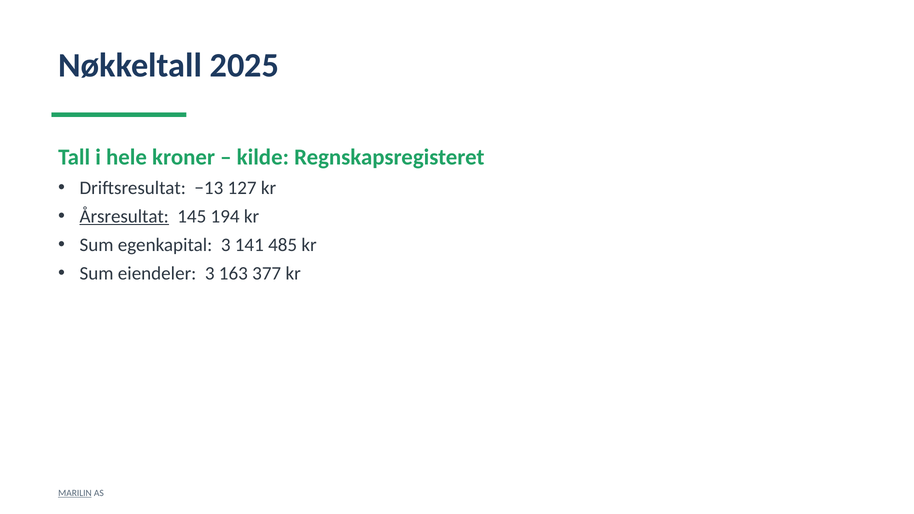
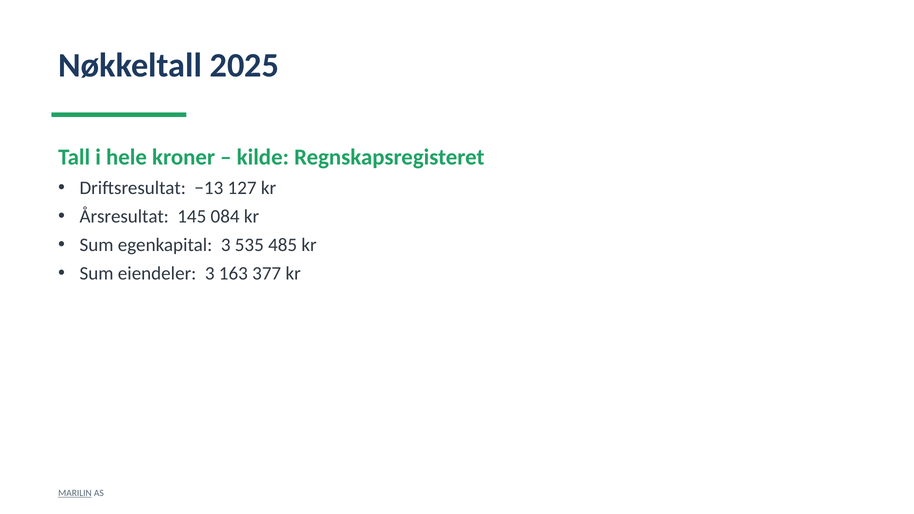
Årsresultat underline: present -> none
194: 194 -> 084
141: 141 -> 535
